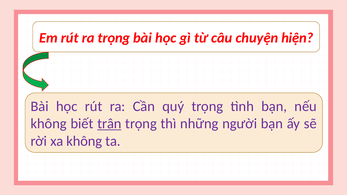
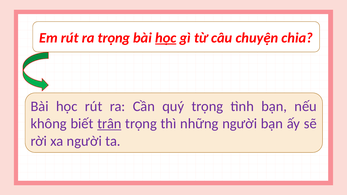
học at (166, 38) underline: none -> present
hiện: hiện -> chia
xa không: không -> người
